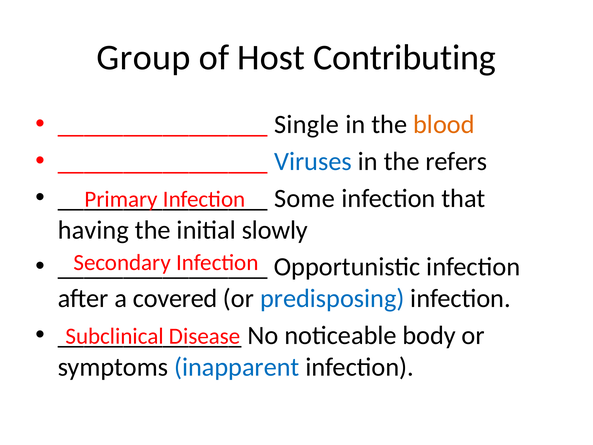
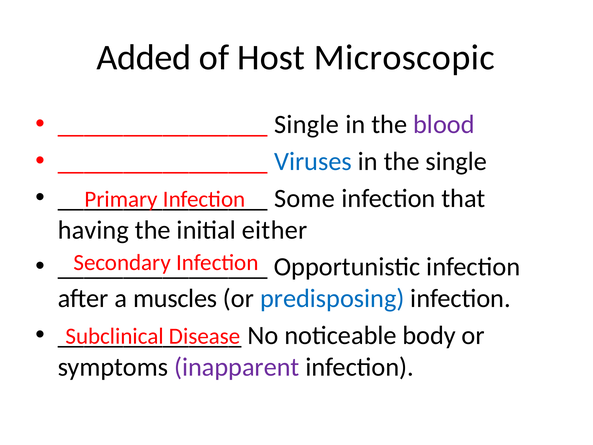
Group: Group -> Added
Contributing: Contributing -> Microscopic
blood colour: orange -> purple
the refers: refers -> single
slowly: slowly -> either
covered: covered -> muscles
inapparent colour: blue -> purple
